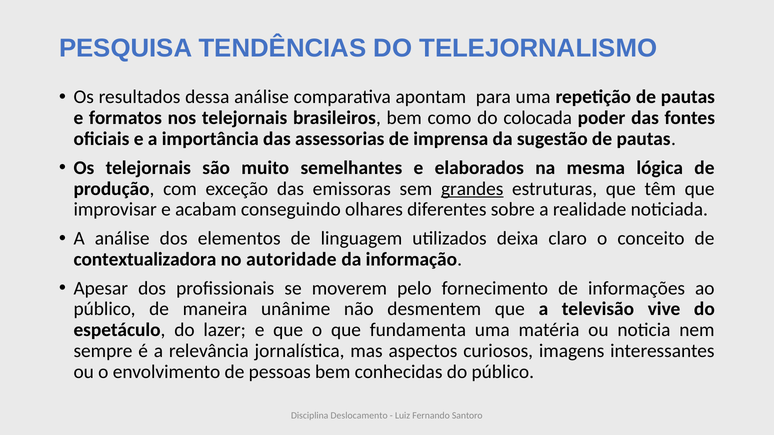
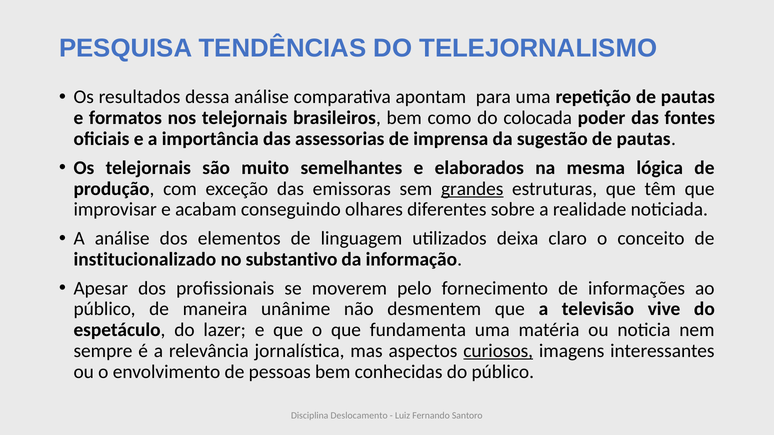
contextualizadora: contextualizadora -> institucionalizado
autoridade: autoridade -> substantivo
curiosos underline: none -> present
